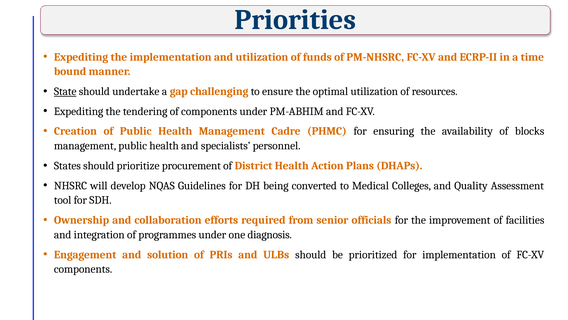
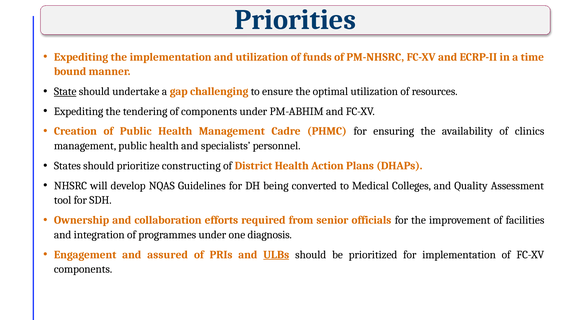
blocks: blocks -> clinics
procurement: procurement -> constructing
solution: solution -> assured
ULBs underline: none -> present
